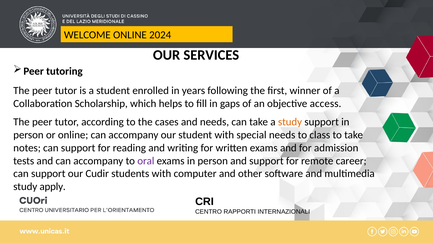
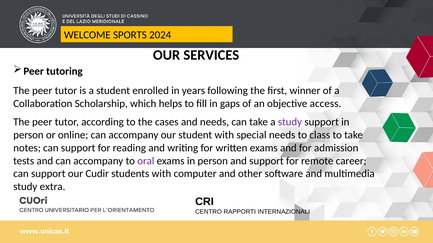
WELCOME ONLINE: ONLINE -> SPORTS
study at (290, 122) colour: orange -> purple
apply: apply -> extra
